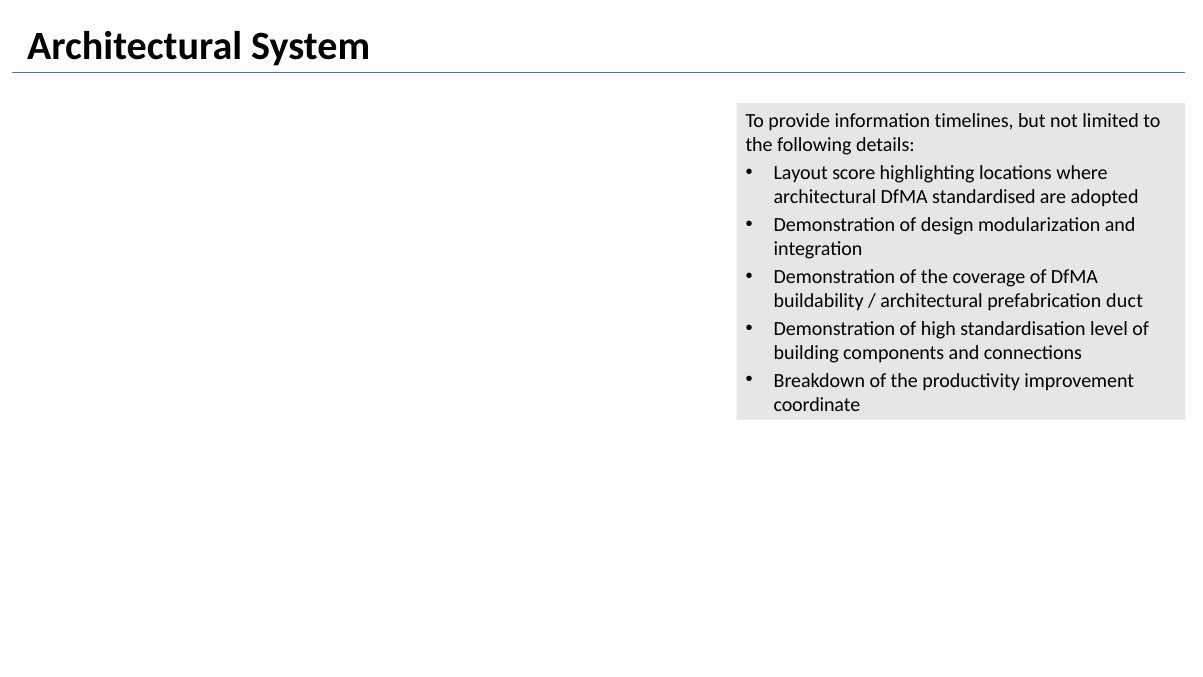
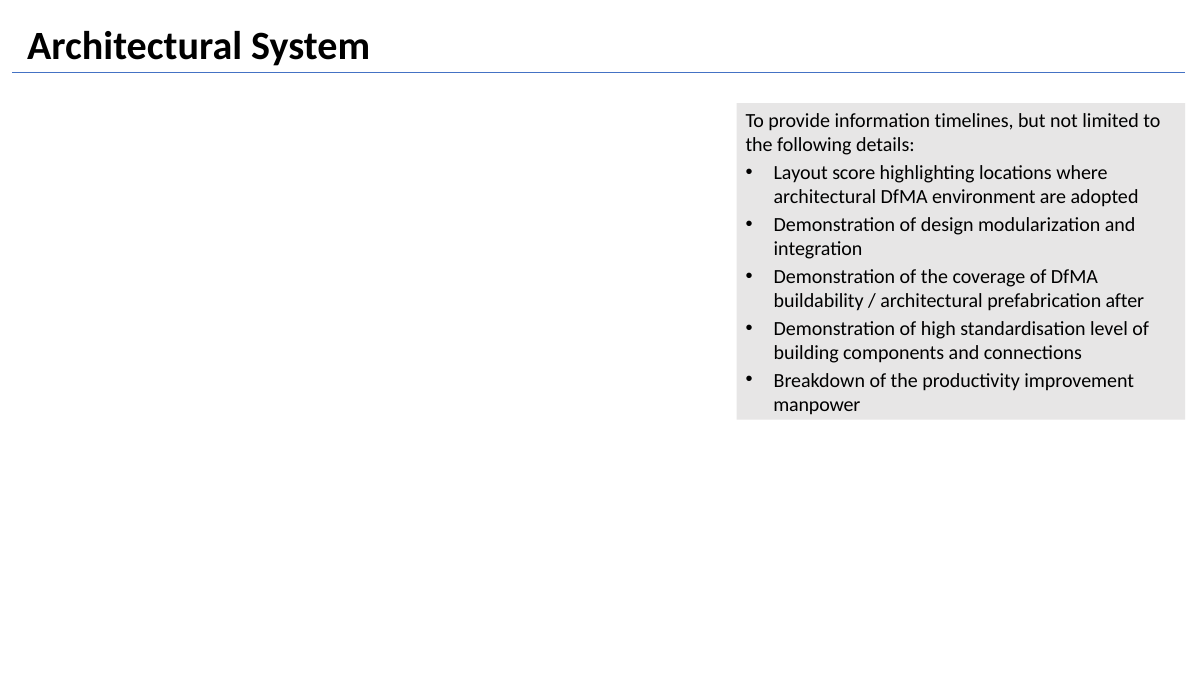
standardised: standardised -> environment
duct: duct -> after
coordinate: coordinate -> manpower
